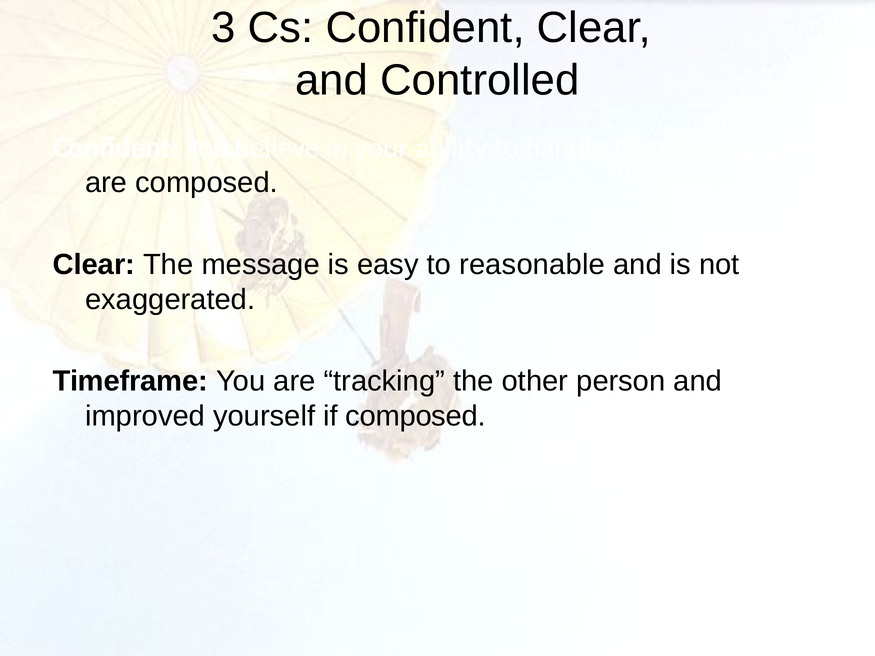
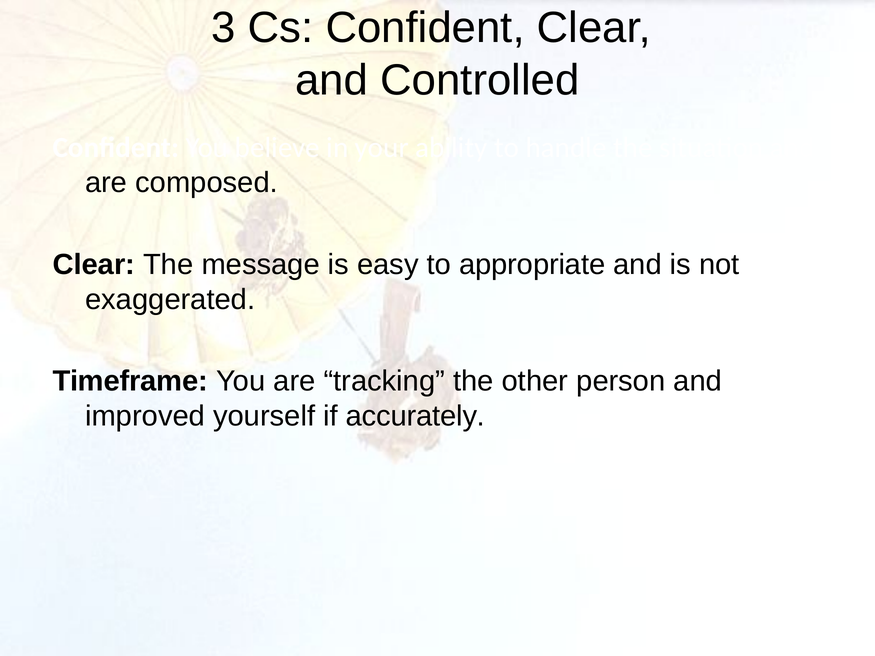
reasonable: reasonable -> appropriate
if composed: composed -> accurately
